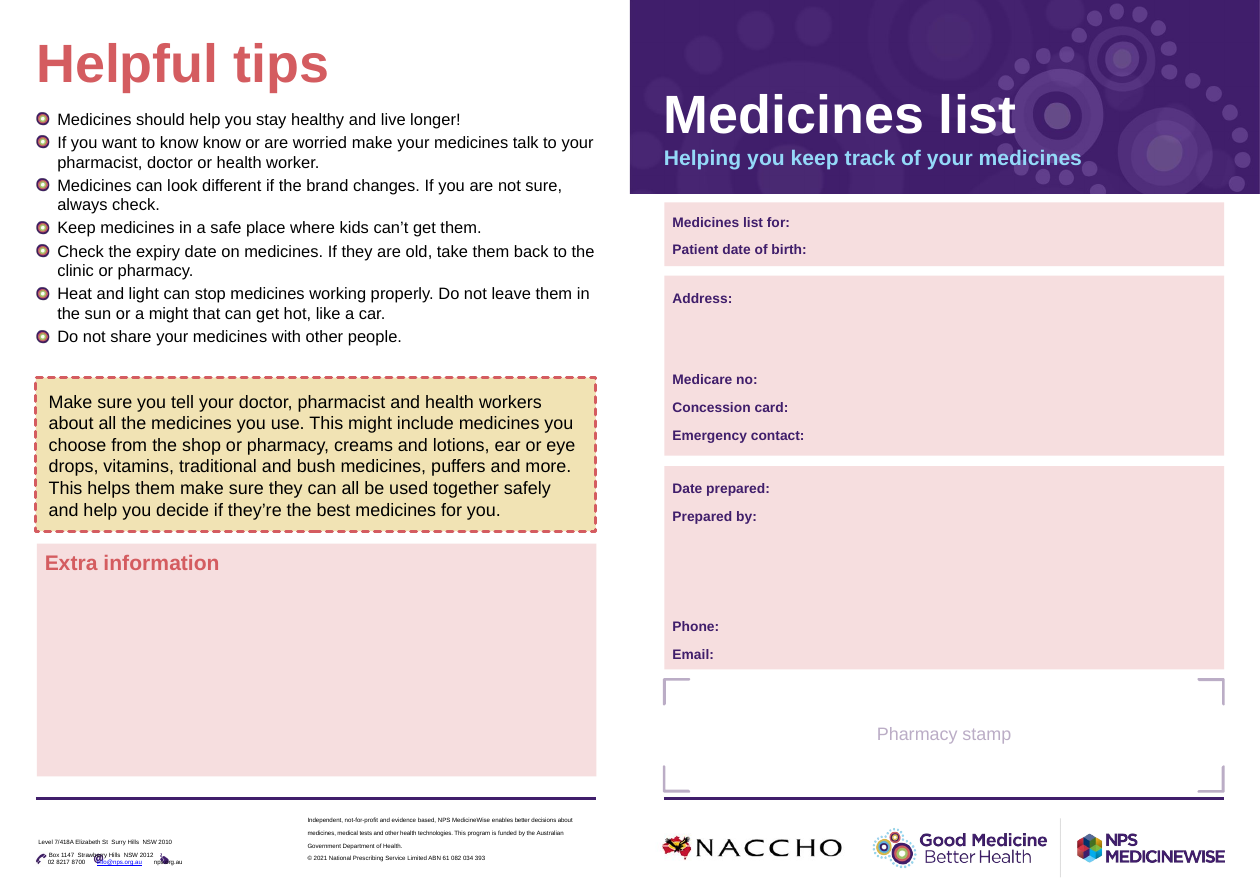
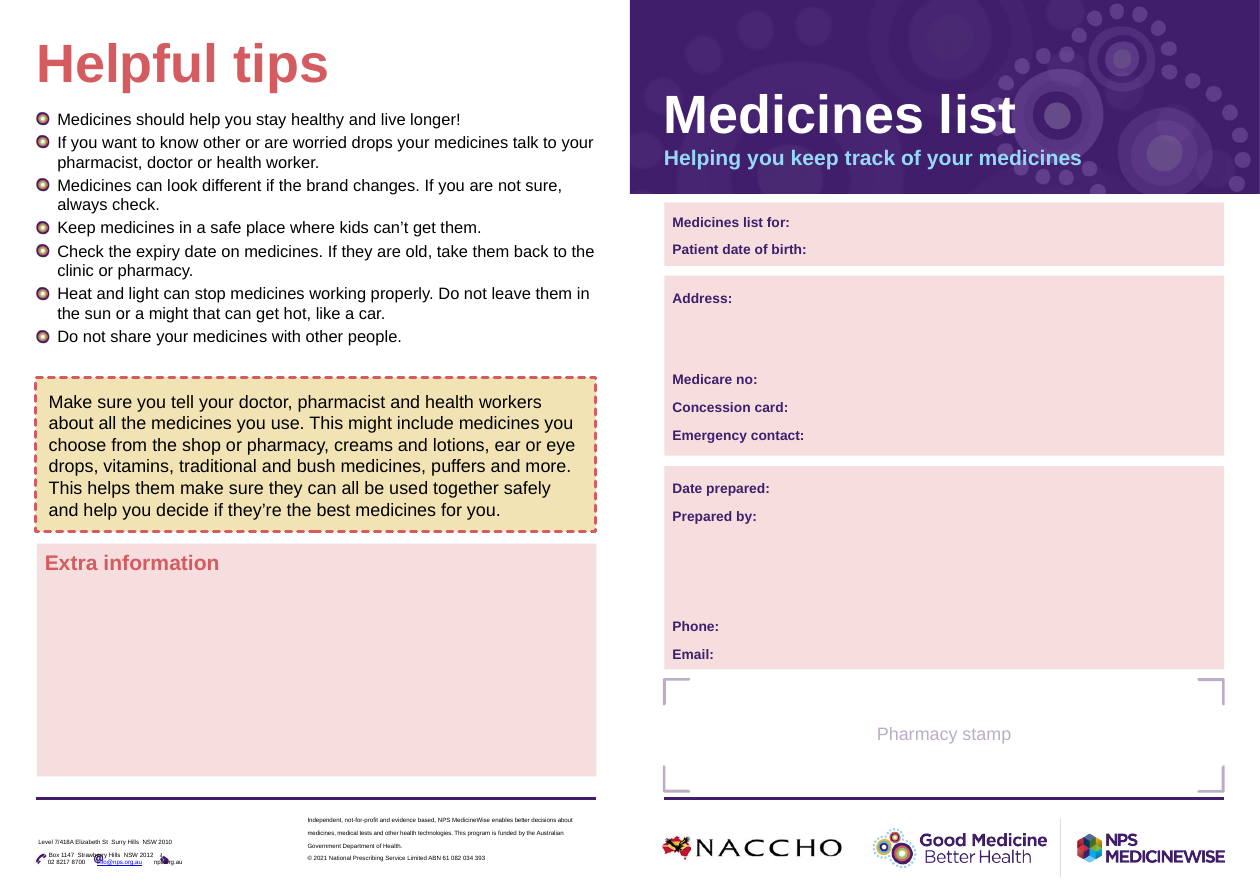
know know: know -> other
worried make: make -> drops
